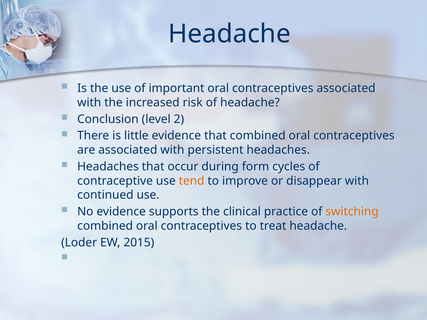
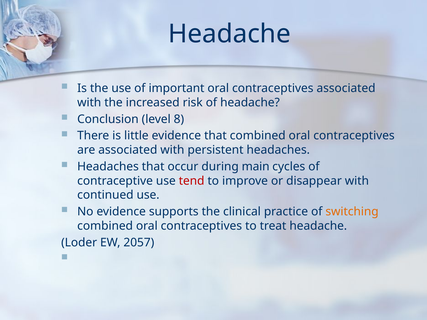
2: 2 -> 8
form: form -> main
tend colour: orange -> red
2015: 2015 -> 2057
